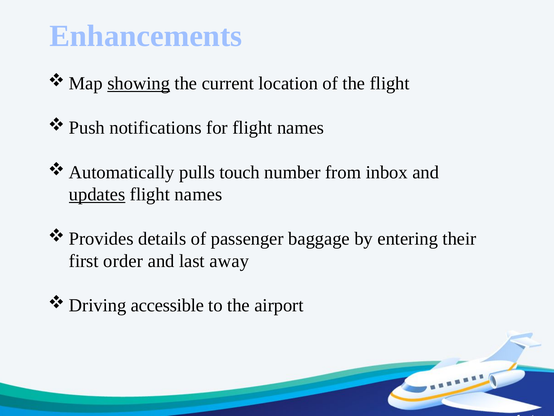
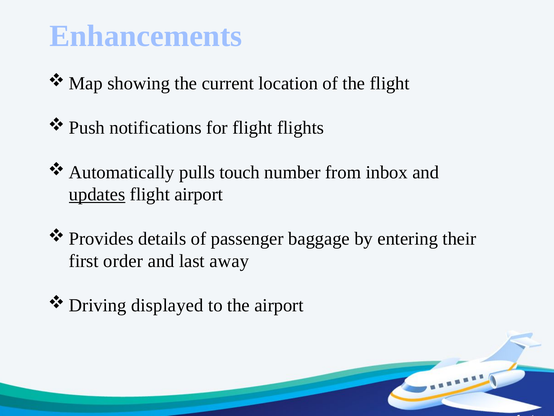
showing underline: present -> none
for flight names: names -> flights
names at (198, 194): names -> airport
accessible: accessible -> displayed
